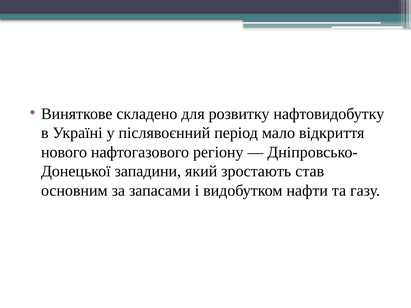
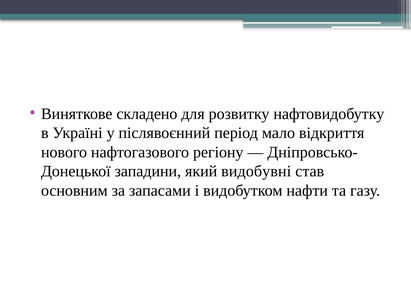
зростають: зростають -> видобувні
